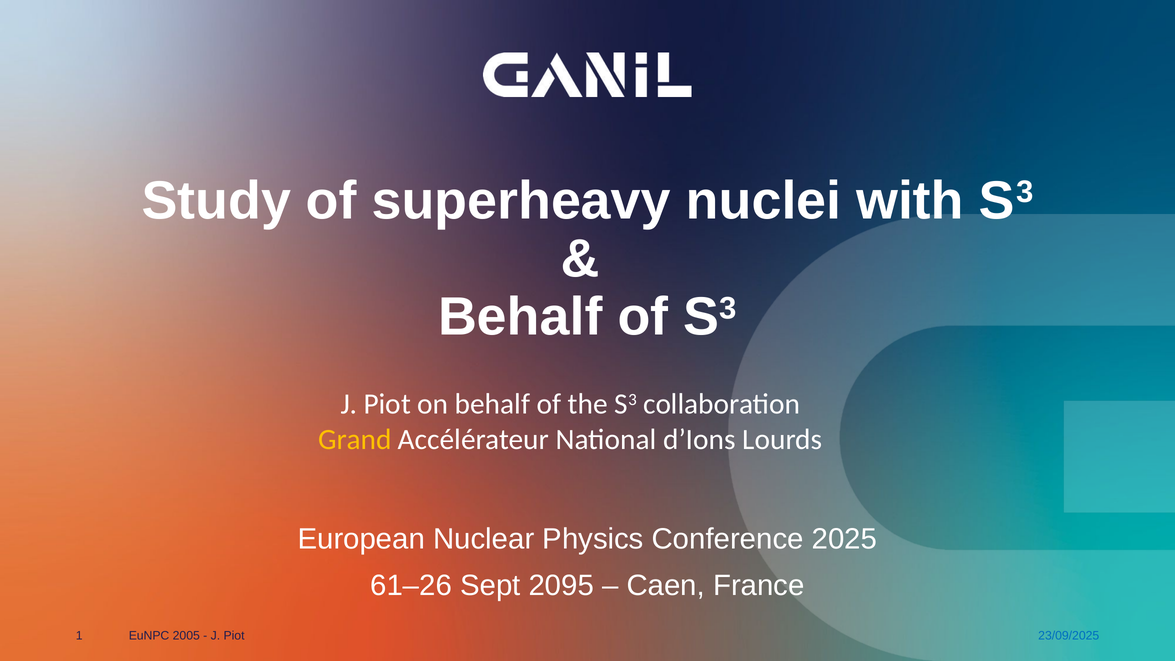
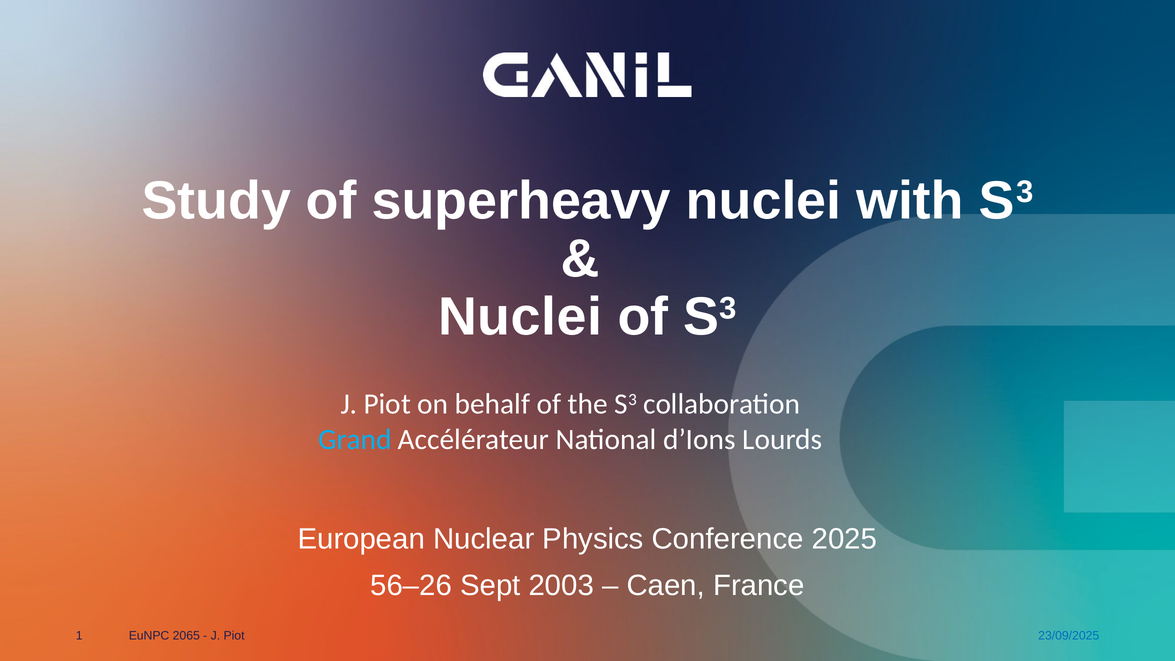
Behalf at (520, 317): Behalf -> Nuclei
Grand colour: yellow -> light blue
61–26: 61–26 -> 56–26
2095: 2095 -> 2003
2005: 2005 -> 2065
